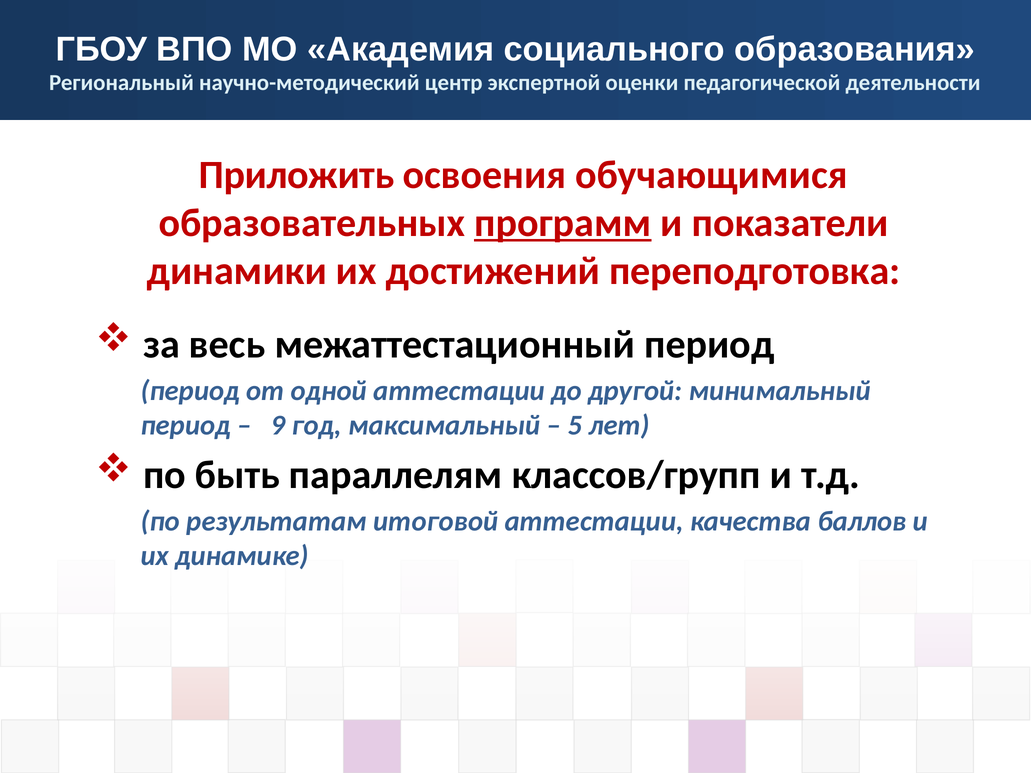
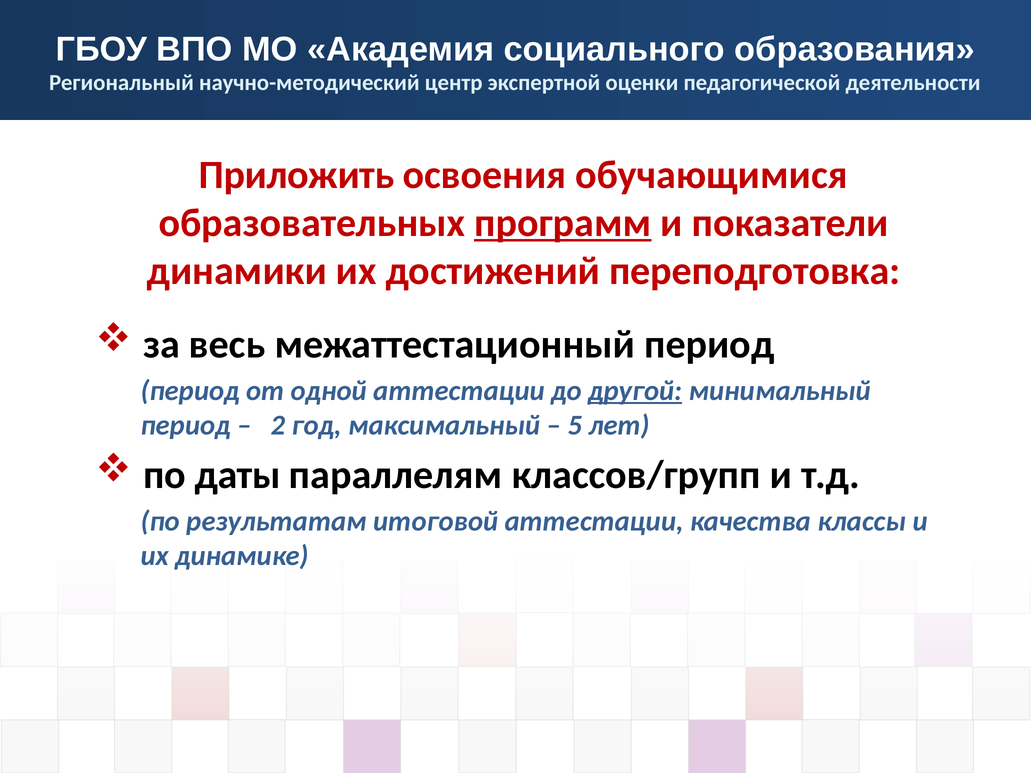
другой underline: none -> present
9: 9 -> 2
быть: быть -> даты
баллов: баллов -> классы
